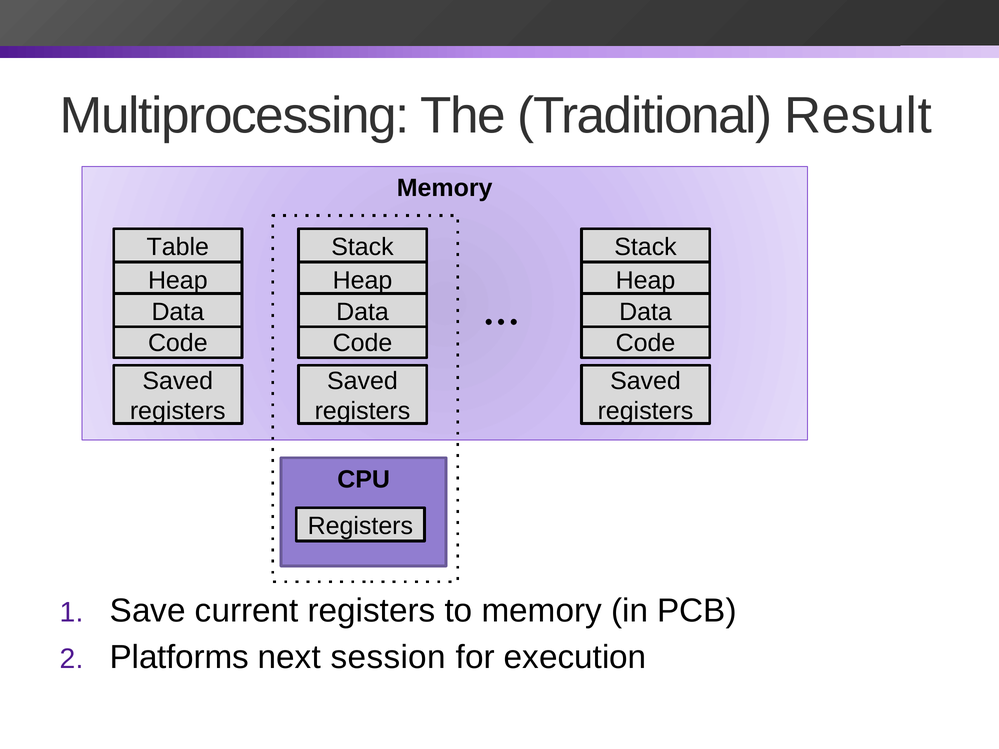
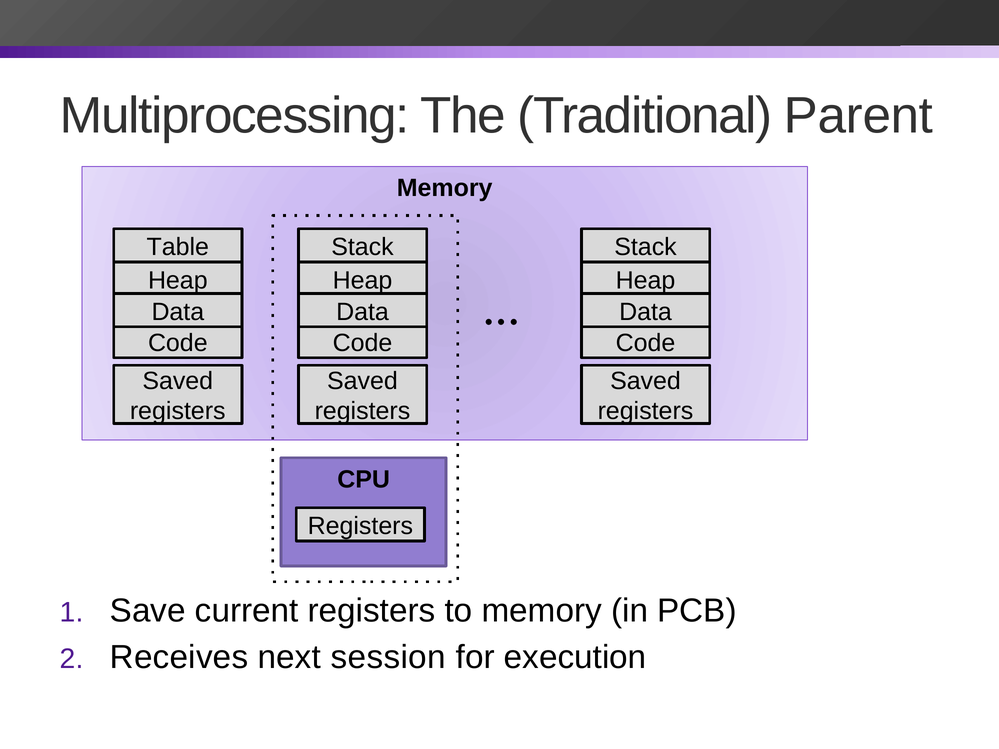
Result: Result -> Parent
Platforms: Platforms -> Receives
